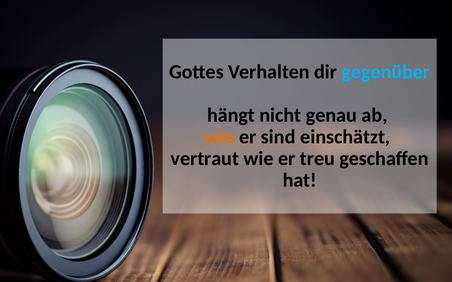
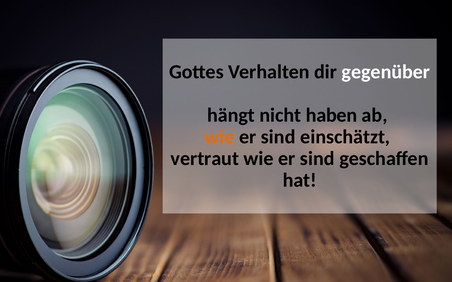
gegenüber colour: light blue -> white
genau: genau -> haben
treu at (317, 159): treu -> sind
